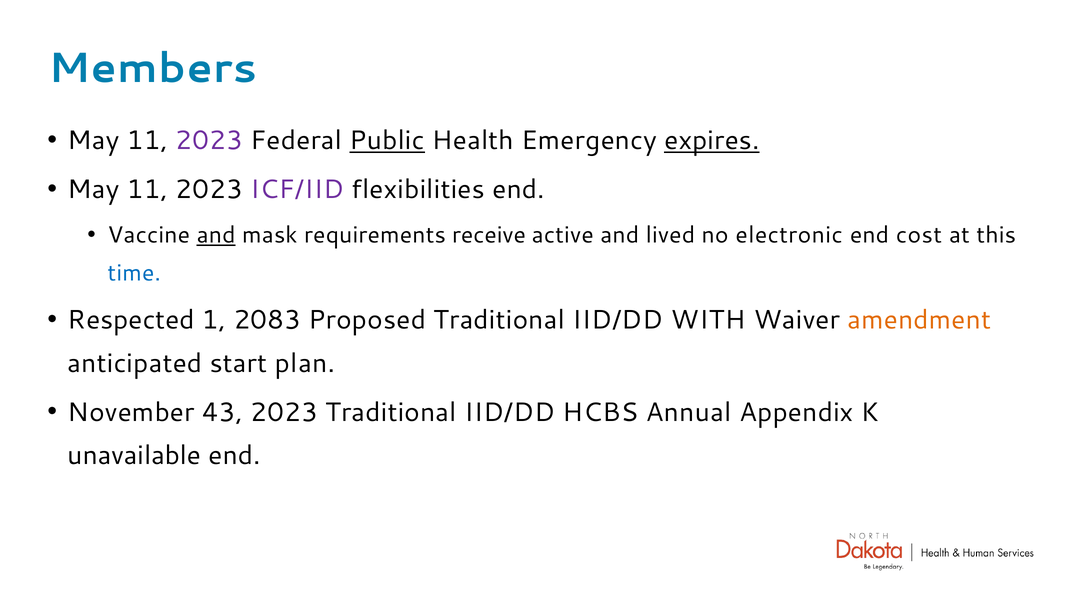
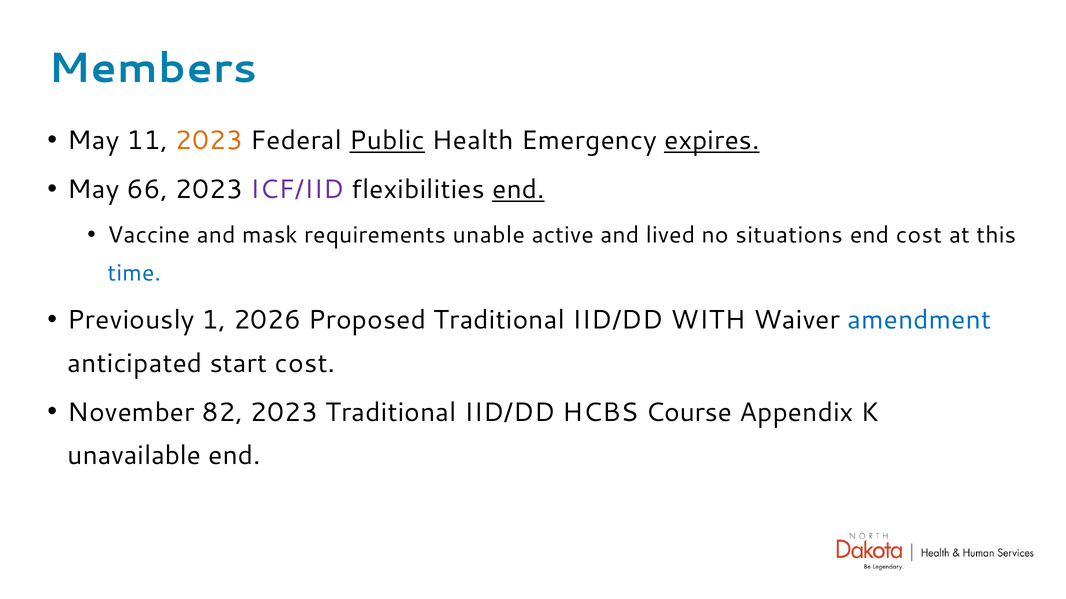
2023 at (209, 141) colour: purple -> orange
11 at (147, 190): 11 -> 66
end at (518, 190) underline: none -> present
and at (216, 235) underline: present -> none
receive: receive -> unable
electronic: electronic -> situations
Respected: Respected -> Previously
2083: 2083 -> 2026
amendment colour: orange -> blue
start plan: plan -> cost
43: 43 -> 82
Annual: Annual -> Course
